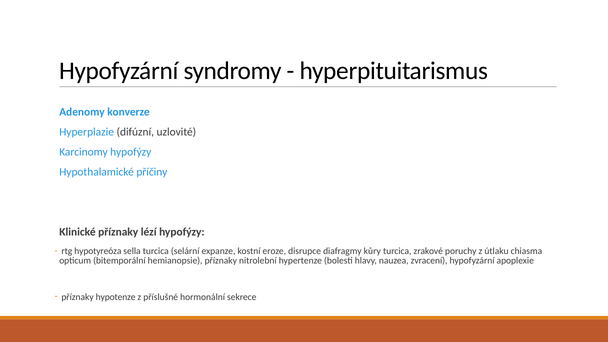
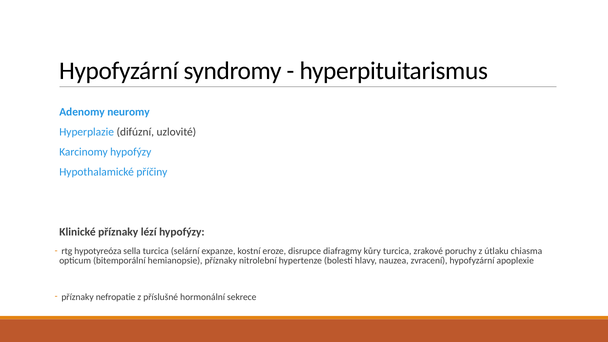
konverze: konverze -> neuromy
hypotenze: hypotenze -> nefropatie
